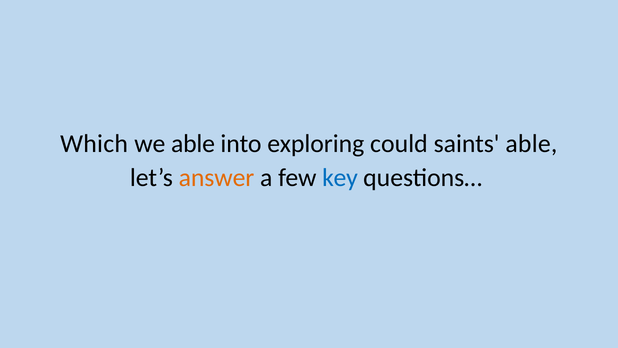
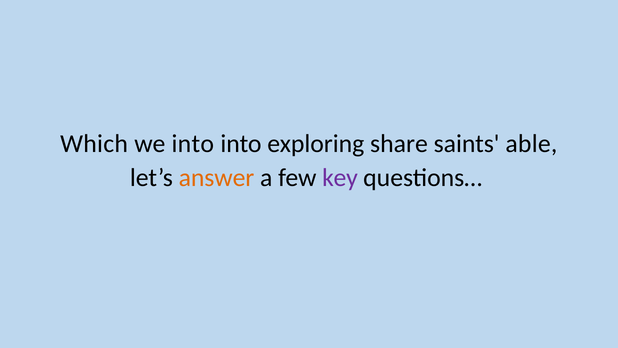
we able: able -> into
could: could -> share
key colour: blue -> purple
